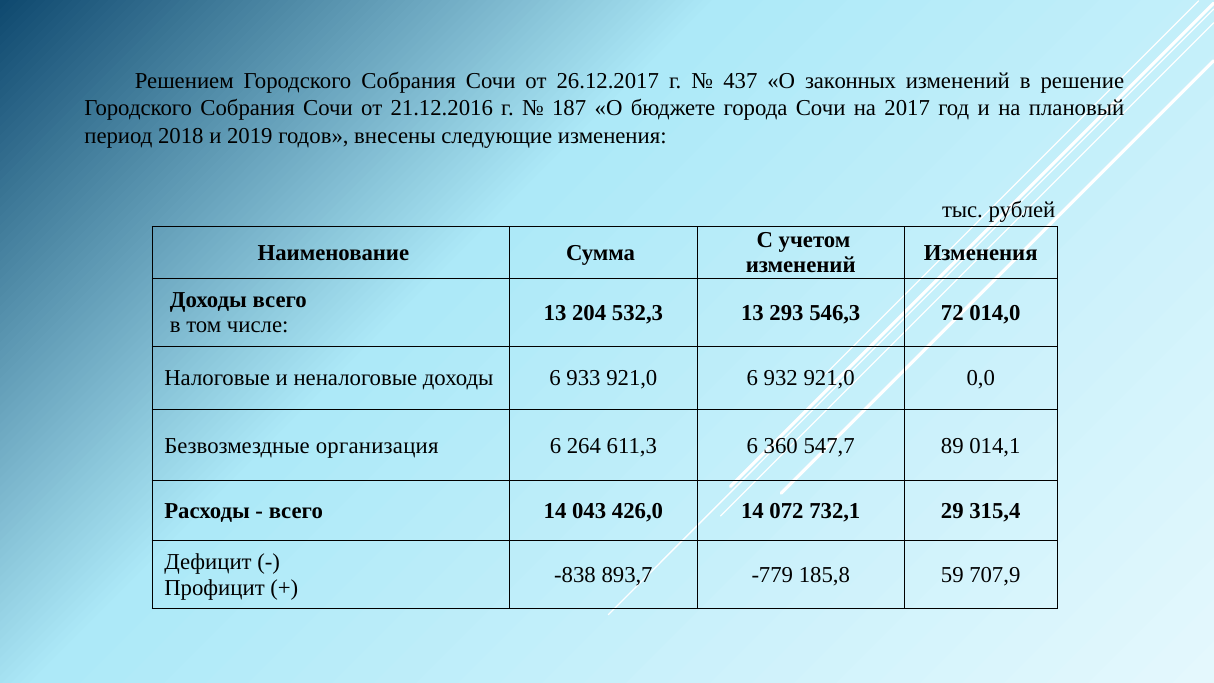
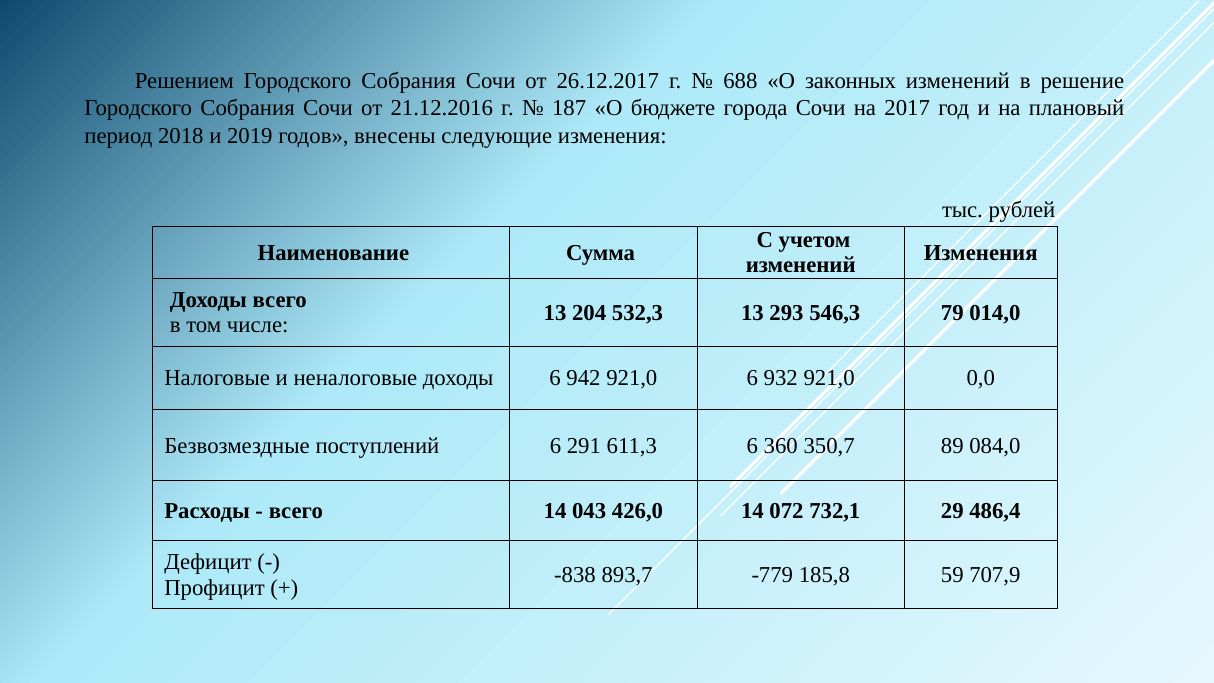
437: 437 -> 688
72: 72 -> 79
933: 933 -> 942
организация: организация -> поступлений
264: 264 -> 291
547,7: 547,7 -> 350,7
014,1: 014,1 -> 084,0
315,4: 315,4 -> 486,4
